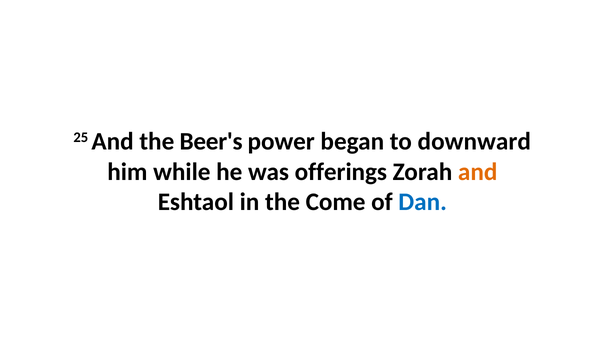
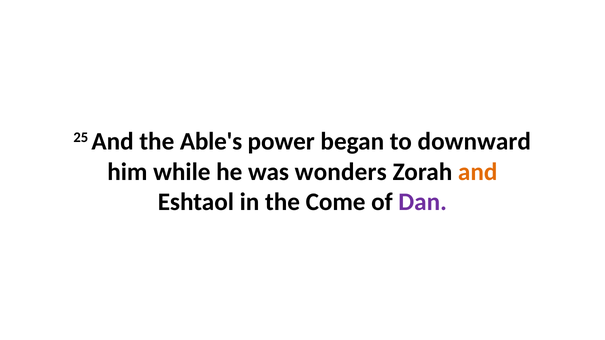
Beer's: Beer's -> Able's
offerings: offerings -> wonders
Dan colour: blue -> purple
